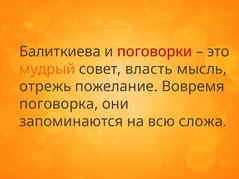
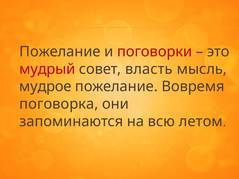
Балиткиева at (60, 52): Балиткиева -> Пожелание
мудрый colour: orange -> red
отрежь: отрежь -> мудрое
сложа: сложа -> летом
